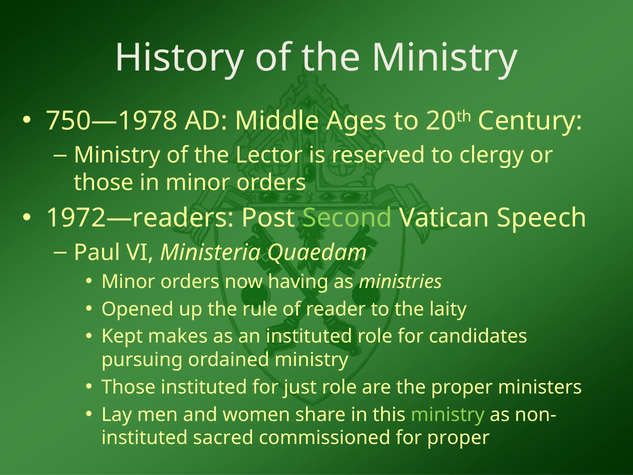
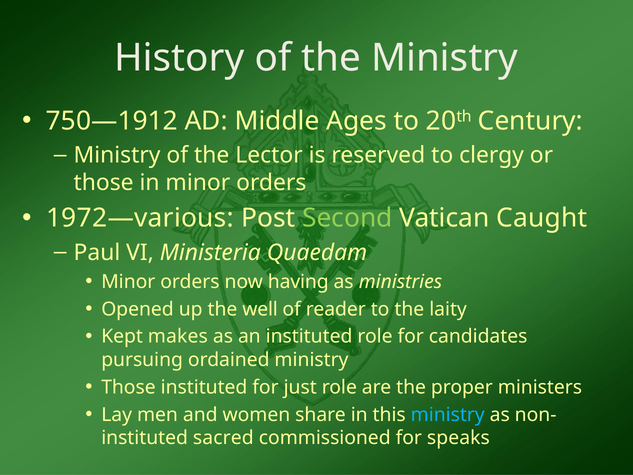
750—1978: 750—1978 -> 750—1912
1972—readers: 1972—readers -> 1972—various
Speech: Speech -> Caught
rule: rule -> well
ministry at (448, 414) colour: light green -> light blue
for proper: proper -> speaks
